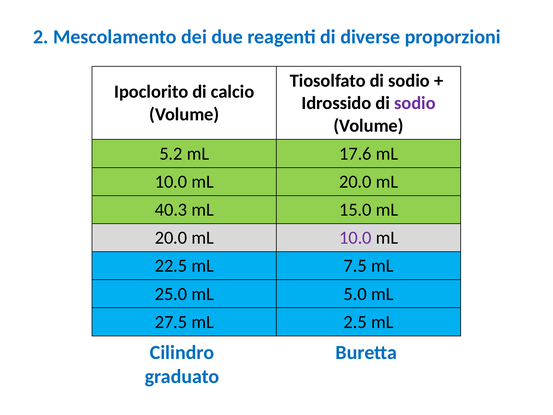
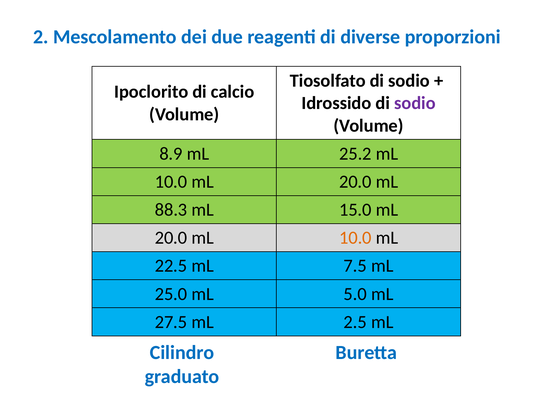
5.2: 5.2 -> 8.9
17.6: 17.6 -> 25.2
40.3: 40.3 -> 88.3
10.0 at (355, 238) colour: purple -> orange
